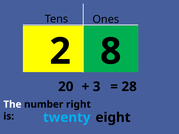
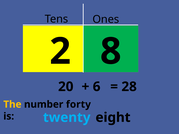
3: 3 -> 6
The colour: white -> yellow
right: right -> forty
